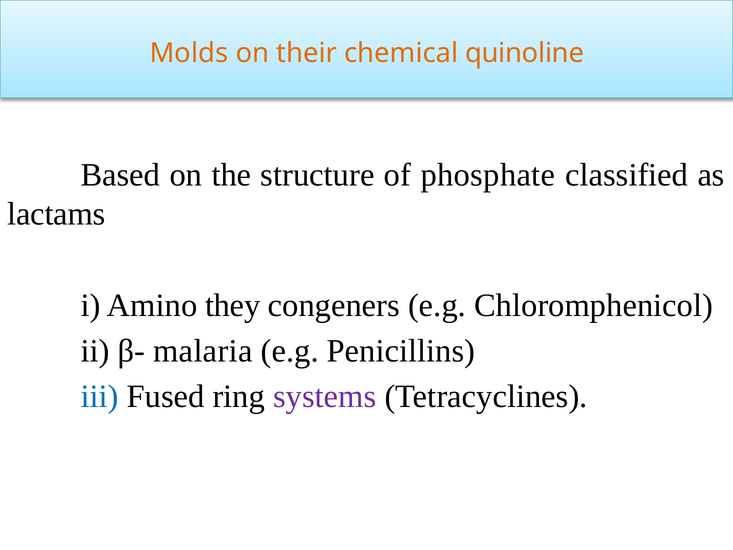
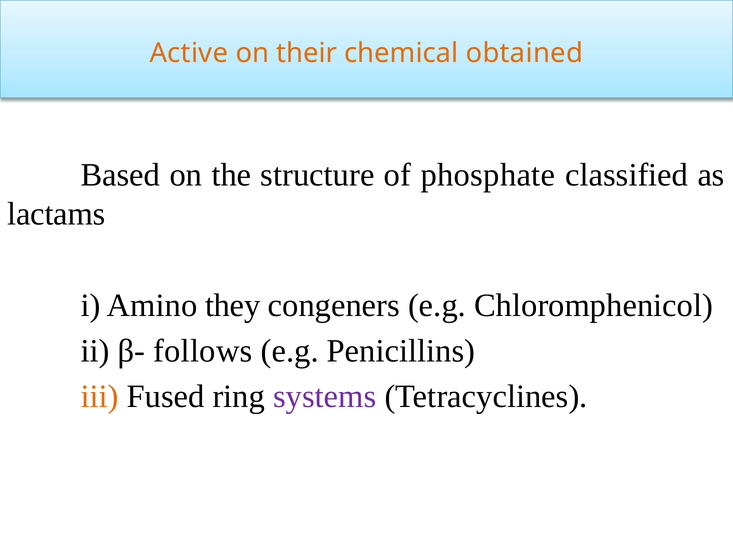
Molds: Molds -> Active
quinoline: quinoline -> obtained
malaria: malaria -> follows
iii colour: blue -> orange
